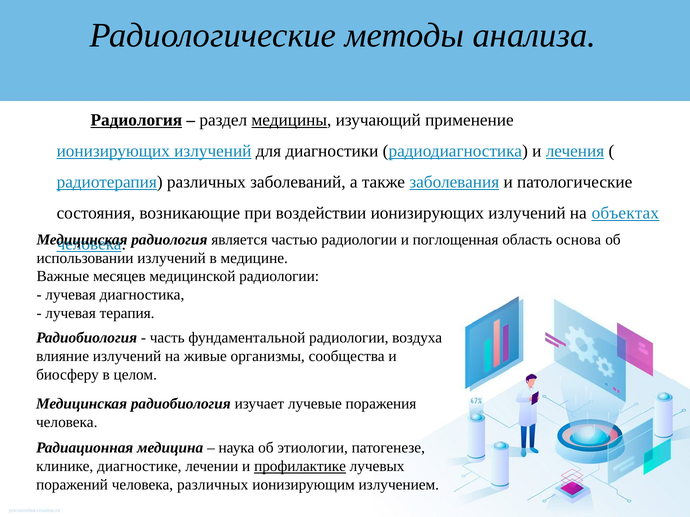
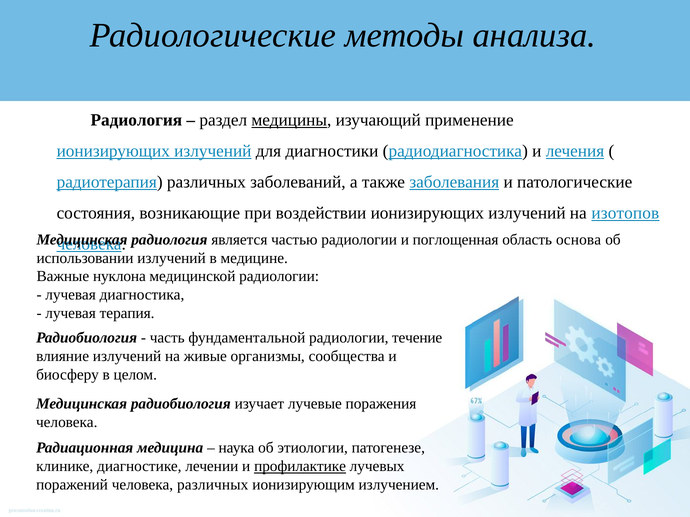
Радиология at (136, 120) underline: present -> none
объектах: объектах -> изотопов
месяцев: месяцев -> нуклона
воздуха: воздуха -> течение
